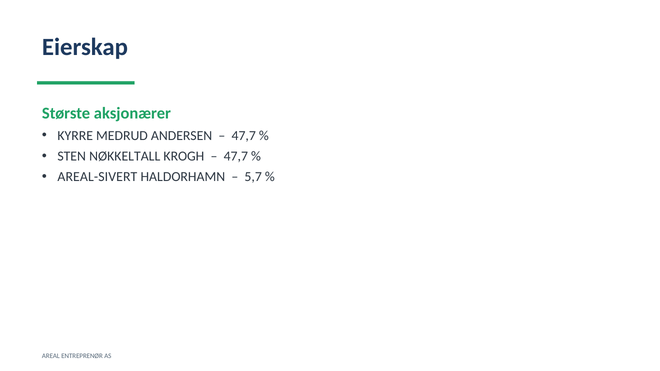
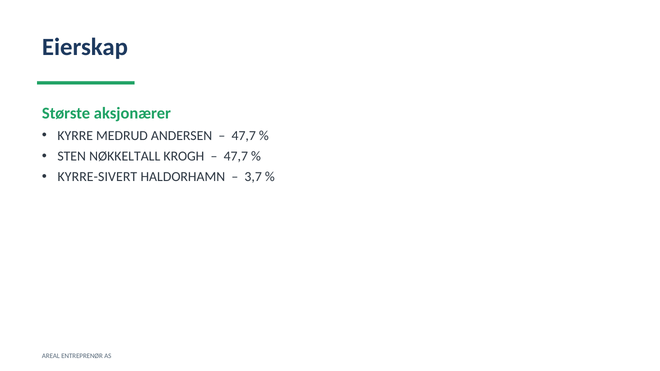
AREAL-SIVERT: AREAL-SIVERT -> KYRRE-SIVERT
5,7: 5,7 -> 3,7
